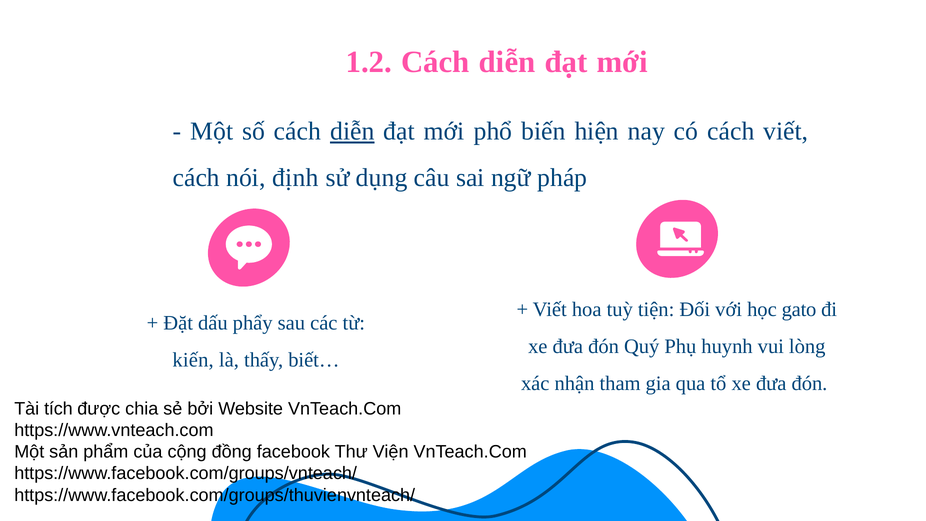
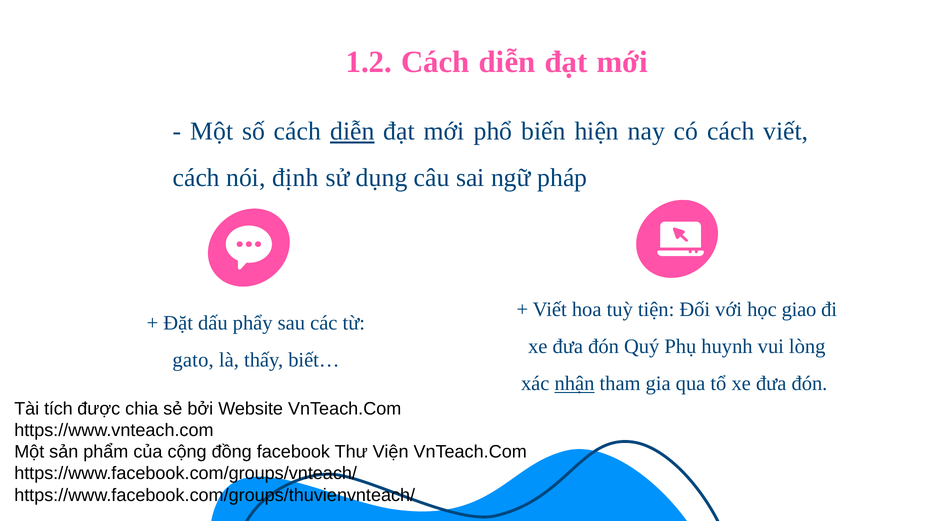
gato: gato -> giao
kiến: kiến -> gato
nhận underline: none -> present
